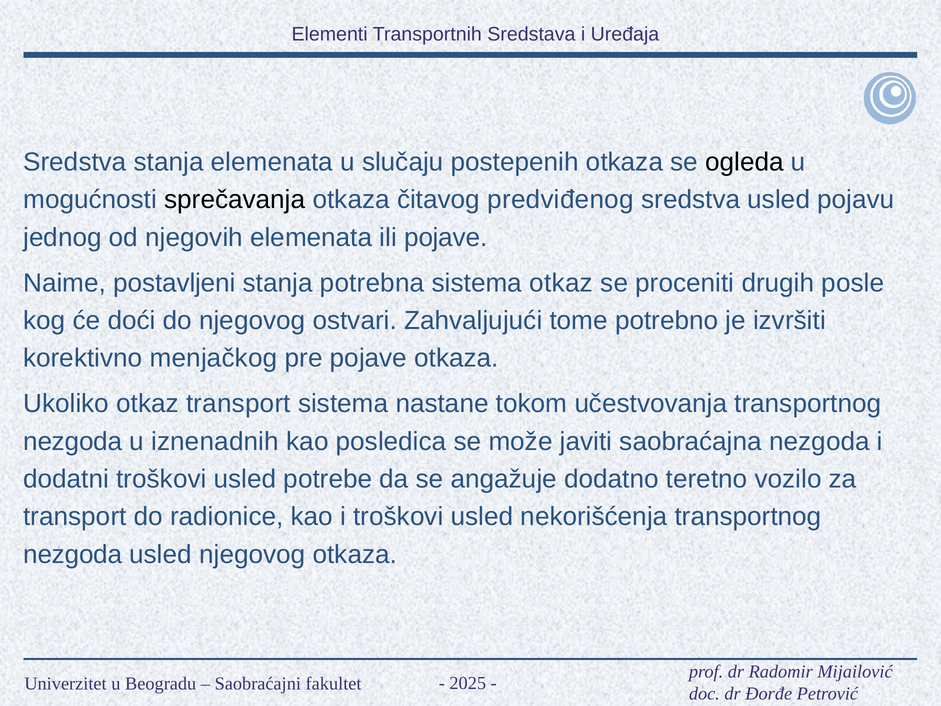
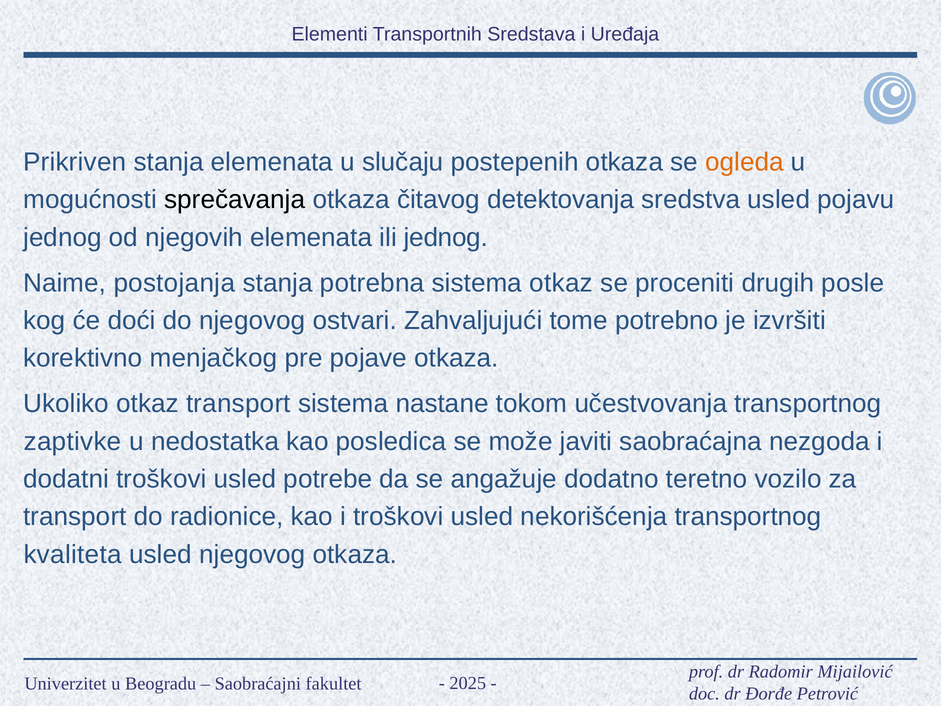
Sredstva at (75, 162): Sredstva -> Prikriven
ogleda colour: black -> orange
predviđenog: predviđenog -> detektovanja
ili pojave: pojave -> jednog
postavljeni: postavljeni -> postojanja
nezgoda at (73, 441): nezgoda -> zaptivke
iznenadnih: iznenadnih -> nedostatka
nezgoda at (73, 554): nezgoda -> kvaliteta
